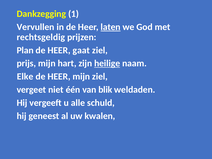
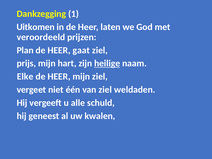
Vervullen: Vervullen -> Uitkomen
laten underline: present -> none
rechtsgeldig: rechtsgeldig -> veroordeeld
van blik: blik -> ziel
